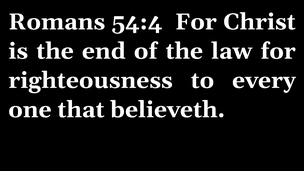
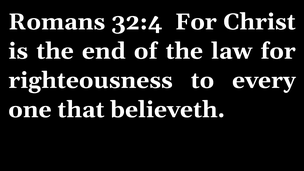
54:4: 54:4 -> 32:4
